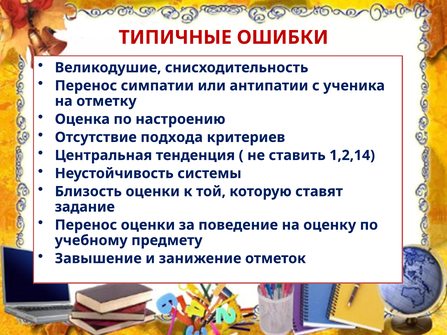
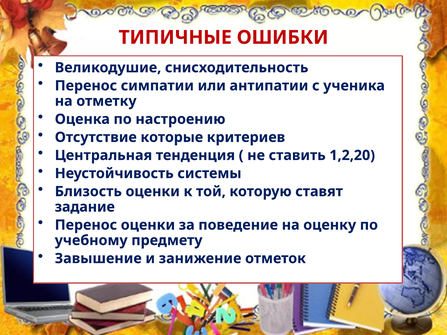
подхода: подхода -> которые
1,2,14: 1,2,14 -> 1,2,20
